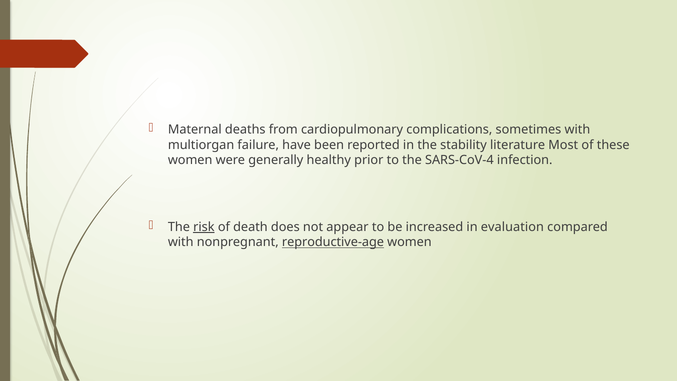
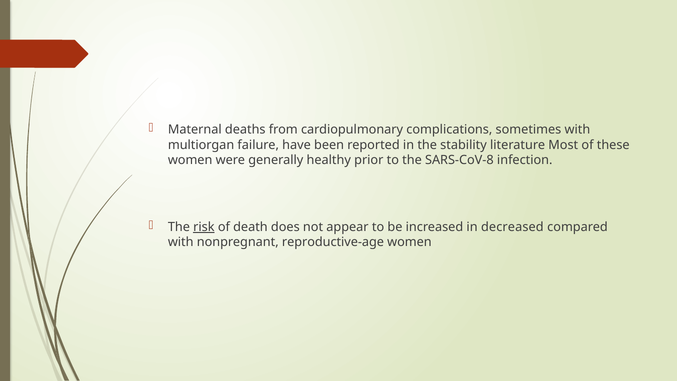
SARS-CoV-4: SARS-CoV-4 -> SARS-CoV-8
evaluation: evaluation -> decreased
reproductive-age underline: present -> none
